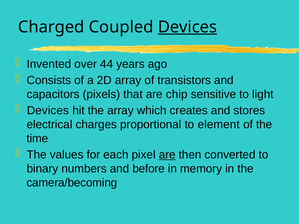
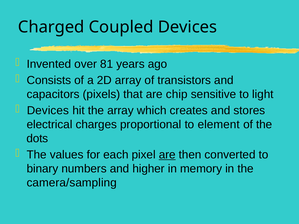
Devices at (187, 27) underline: present -> none
44: 44 -> 81
time: time -> dots
before: before -> higher
camera/becoming: camera/becoming -> camera/sampling
